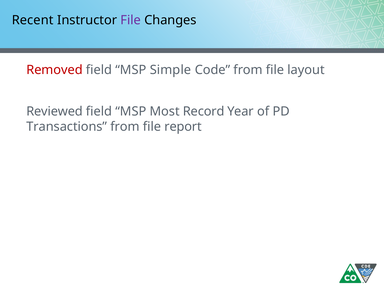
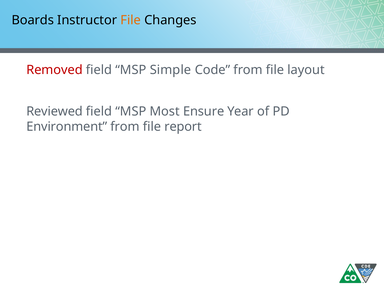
Recent: Recent -> Boards
File at (131, 20) colour: purple -> orange
Record: Record -> Ensure
Transactions: Transactions -> Environment
